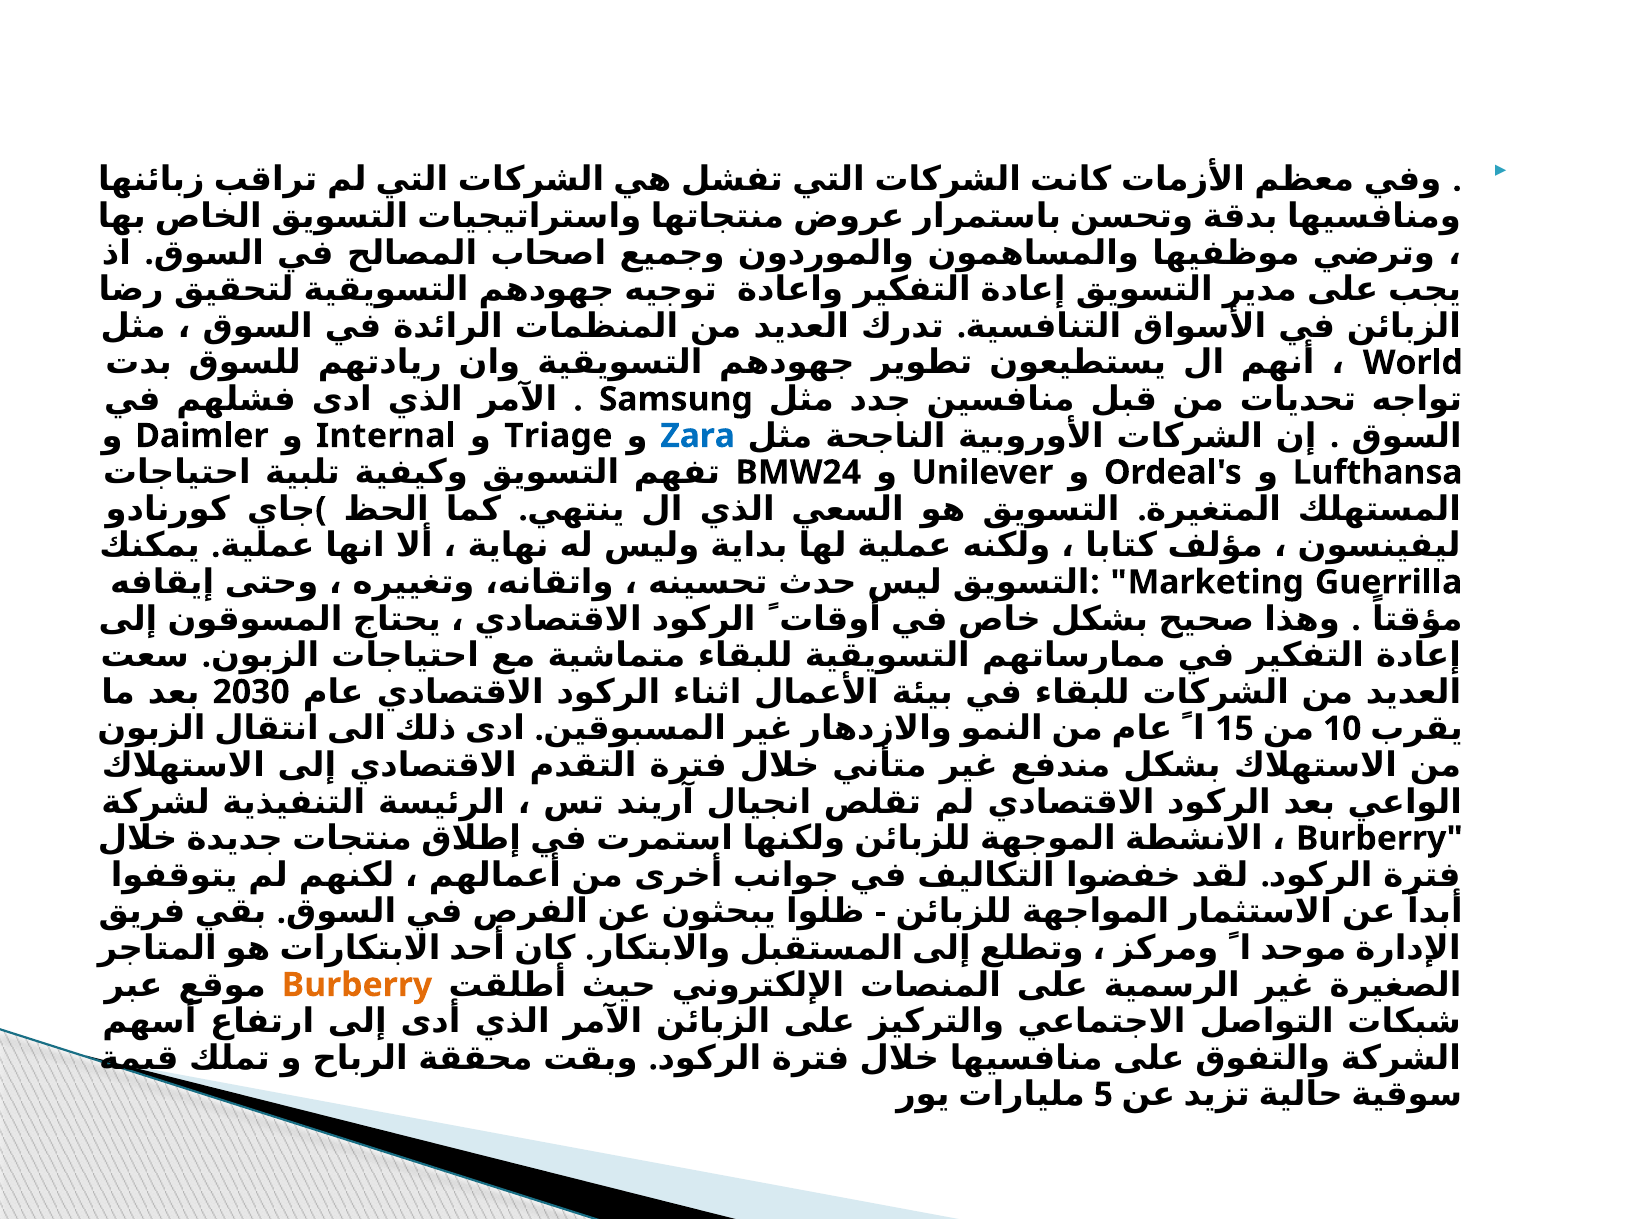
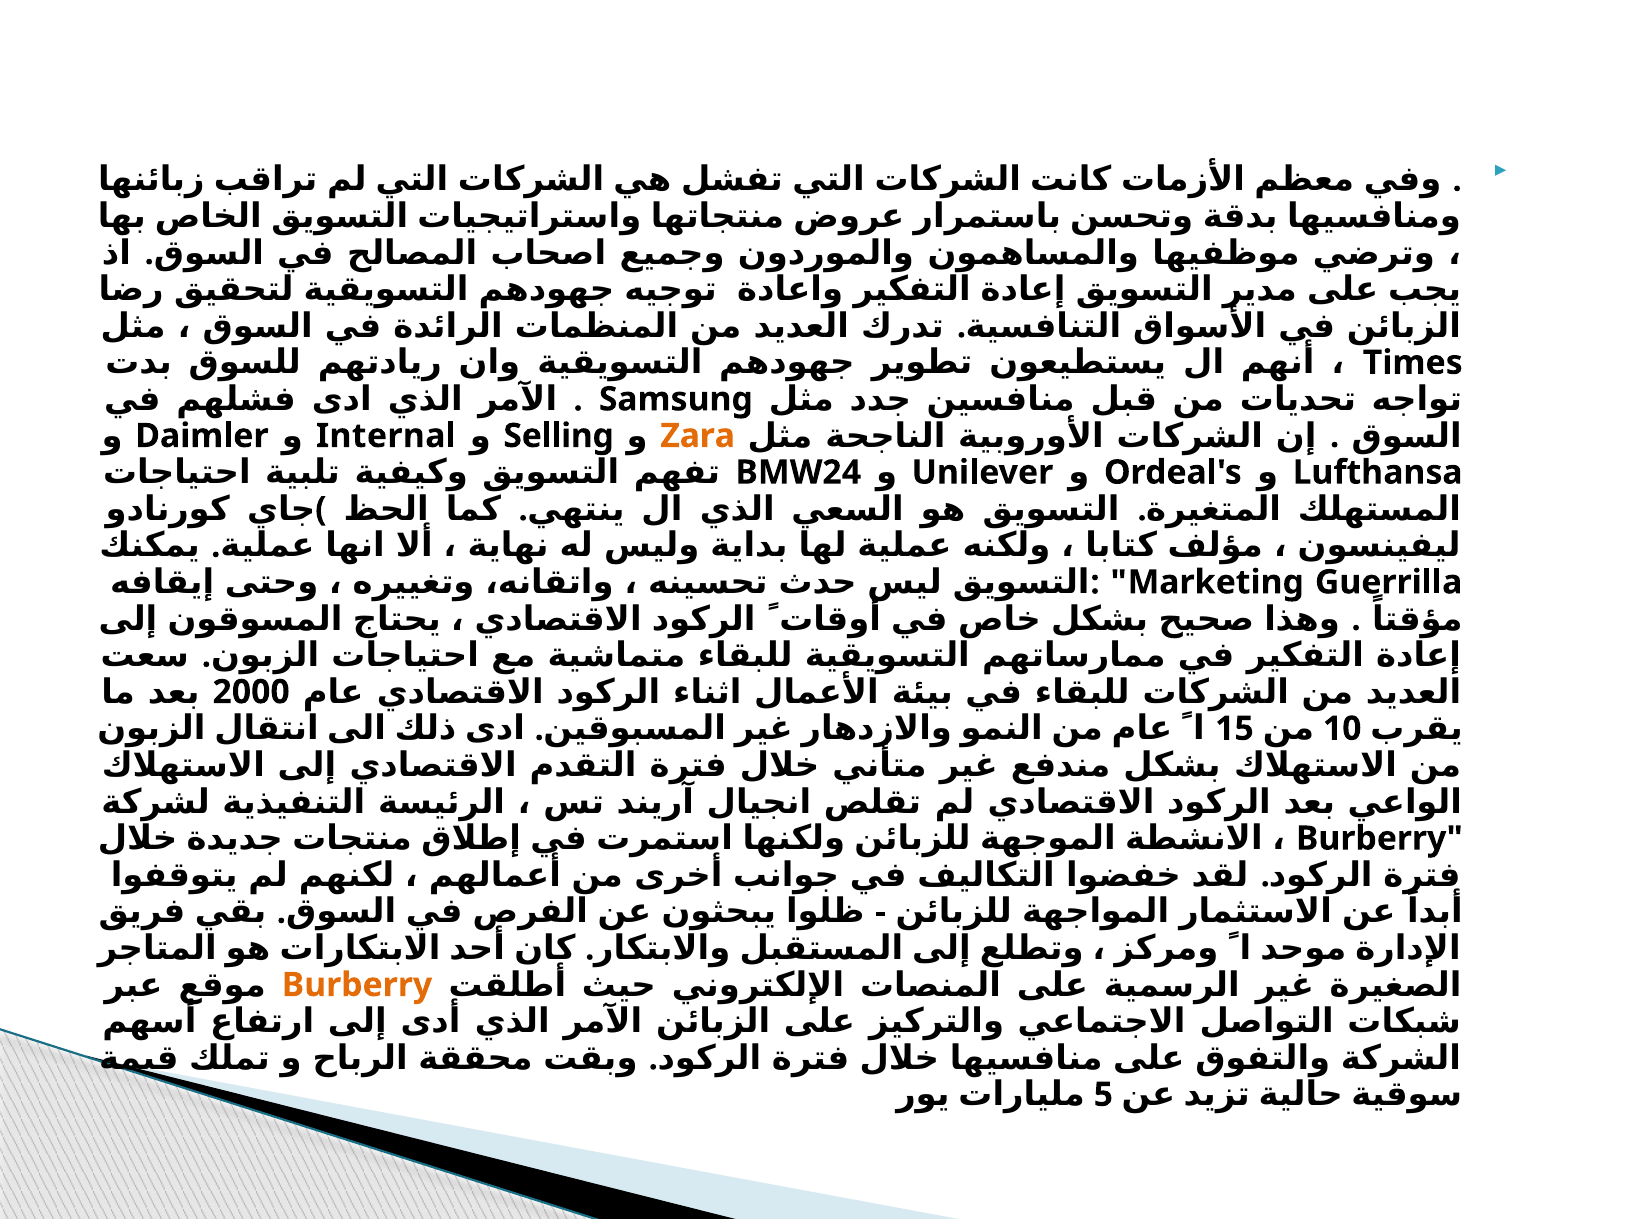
World: World -> Times
Triage: Triage -> Selling
Zara colour: blue -> orange
2030: 2030 -> 2000
